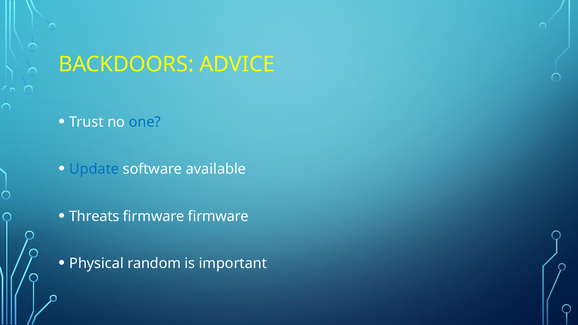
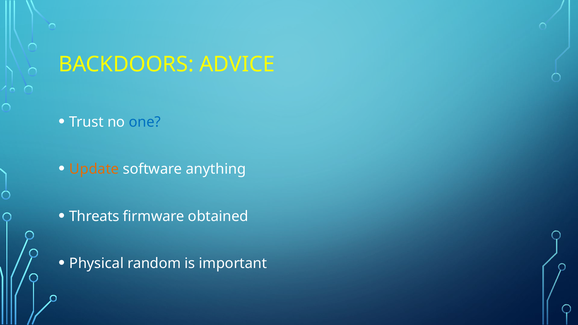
Update colour: blue -> orange
available: available -> anything
firmware firmware: firmware -> obtained
